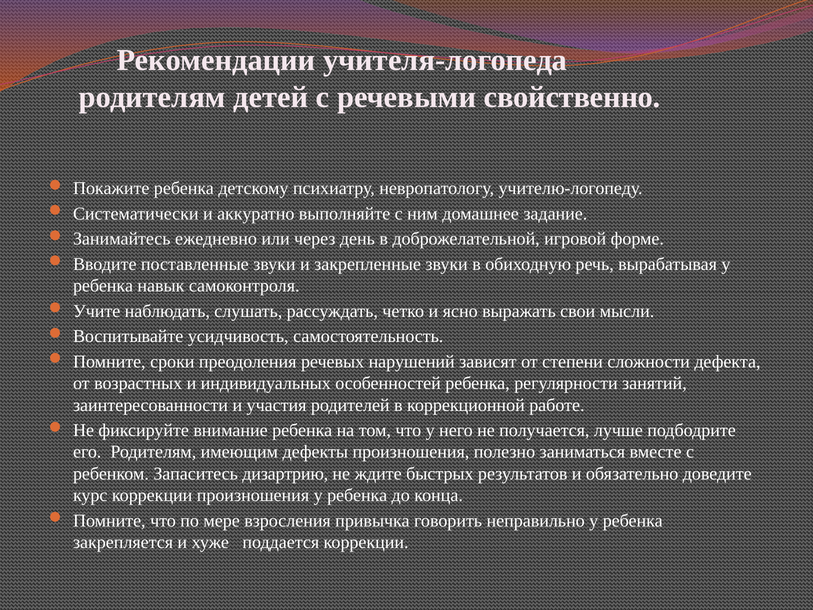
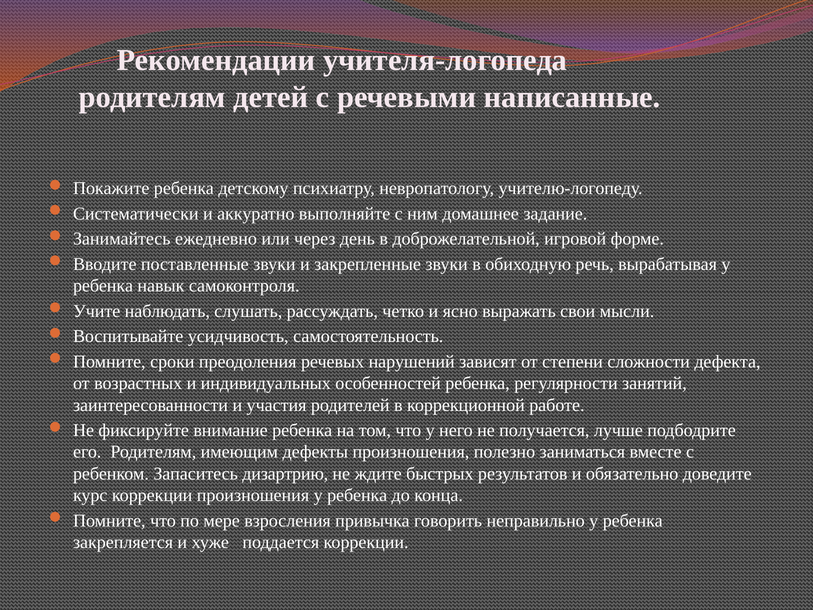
свойственно: свойственно -> написанные
